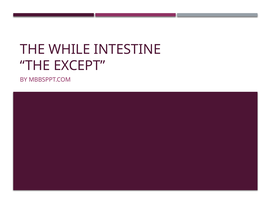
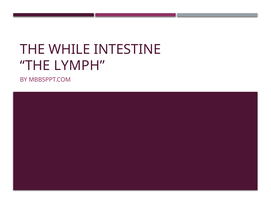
EXCEPT: EXCEPT -> LYMPH
